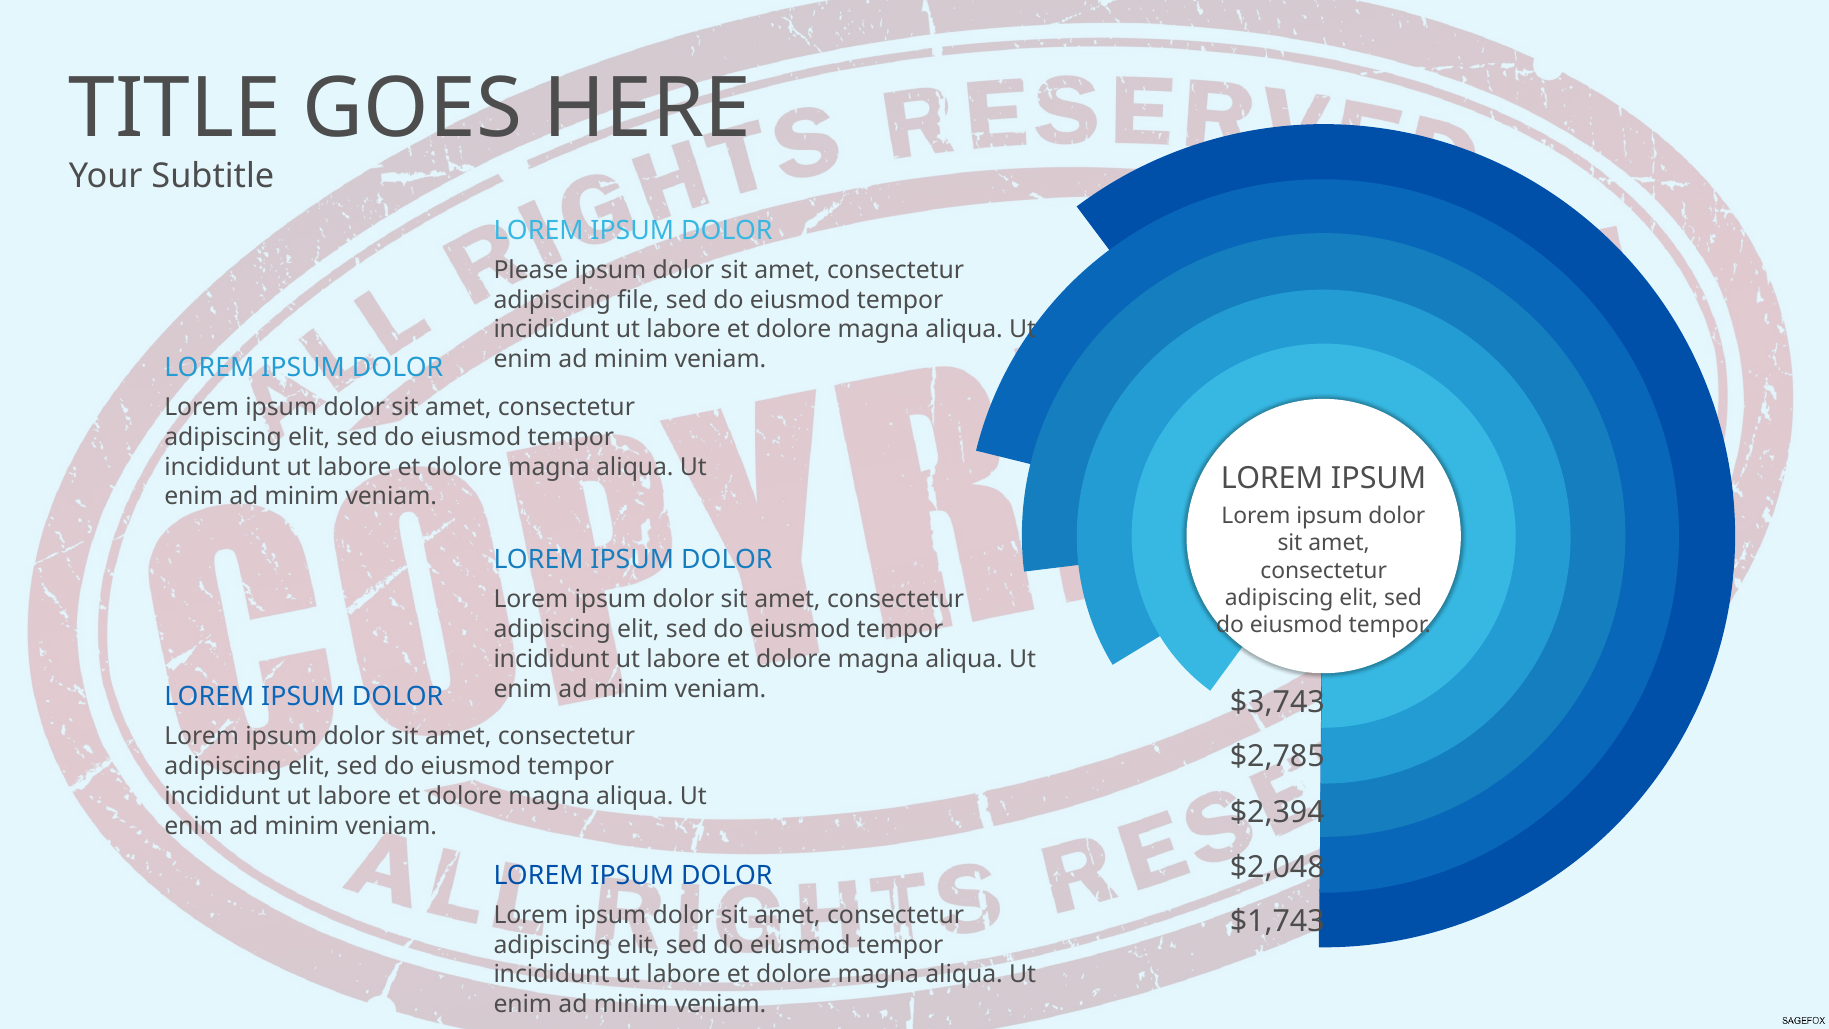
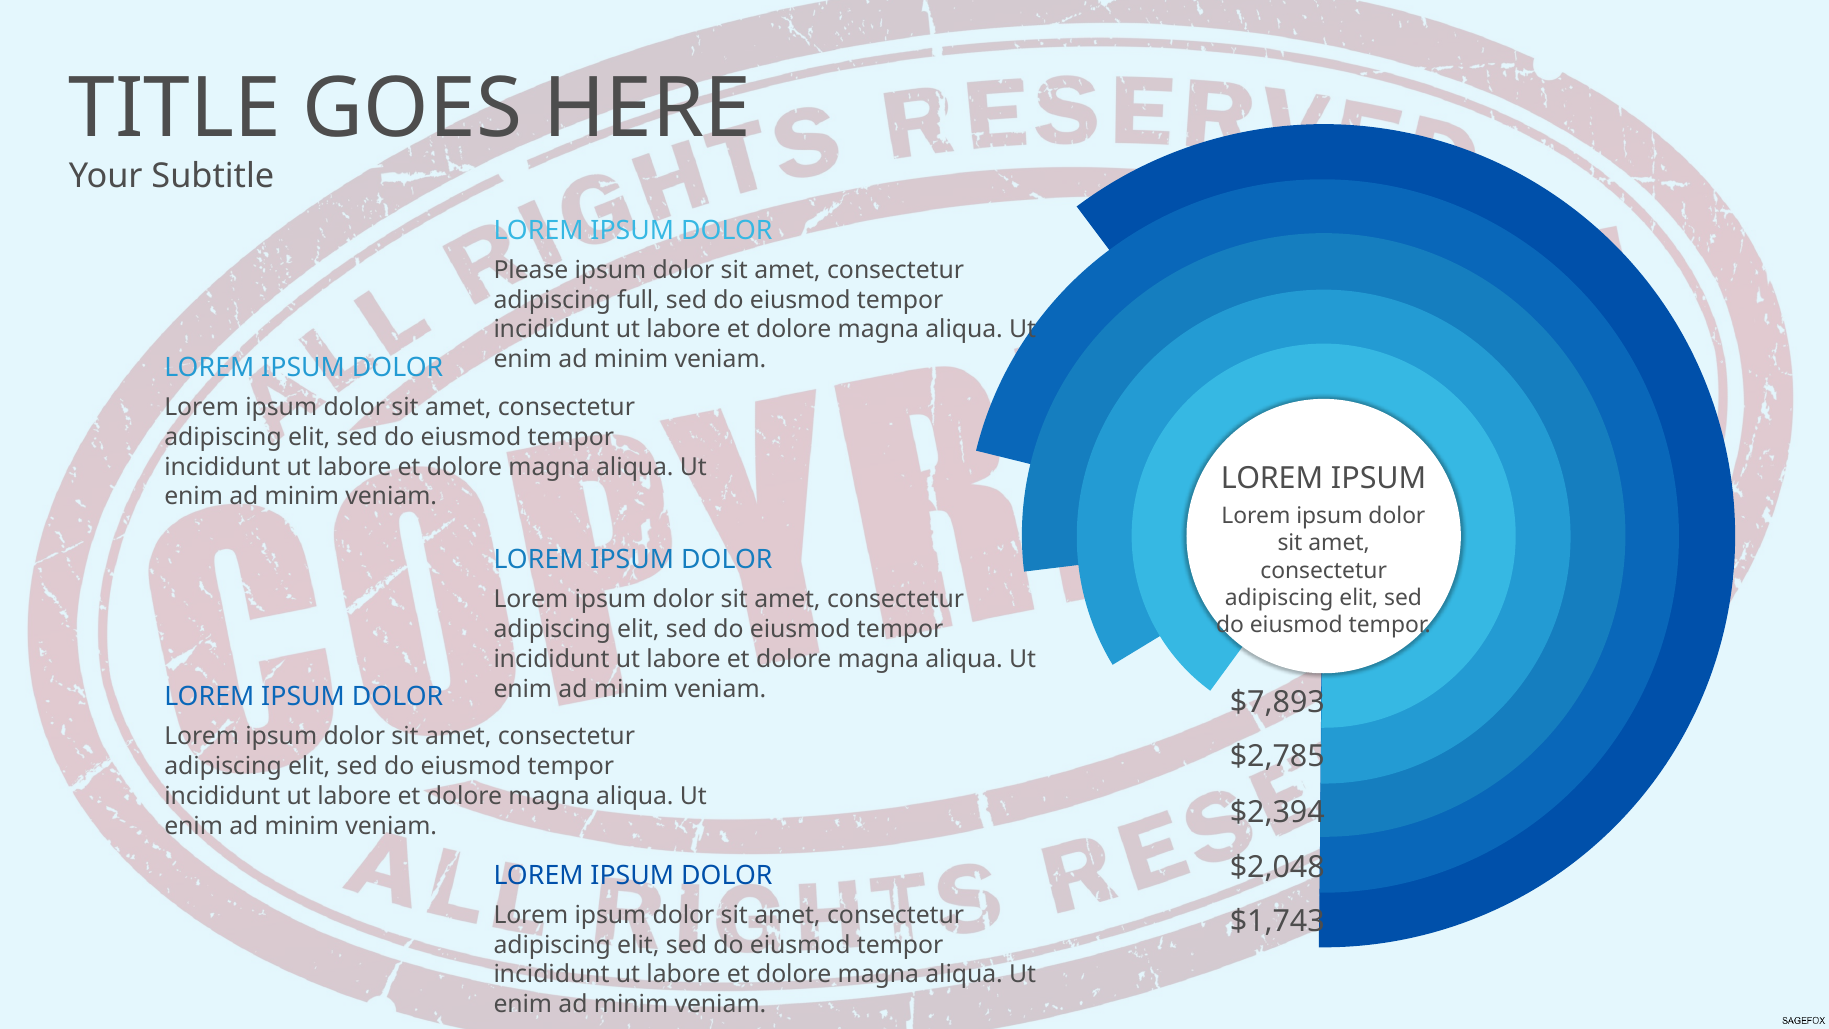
file: file -> full
$3,743: $3,743 -> $7,893
